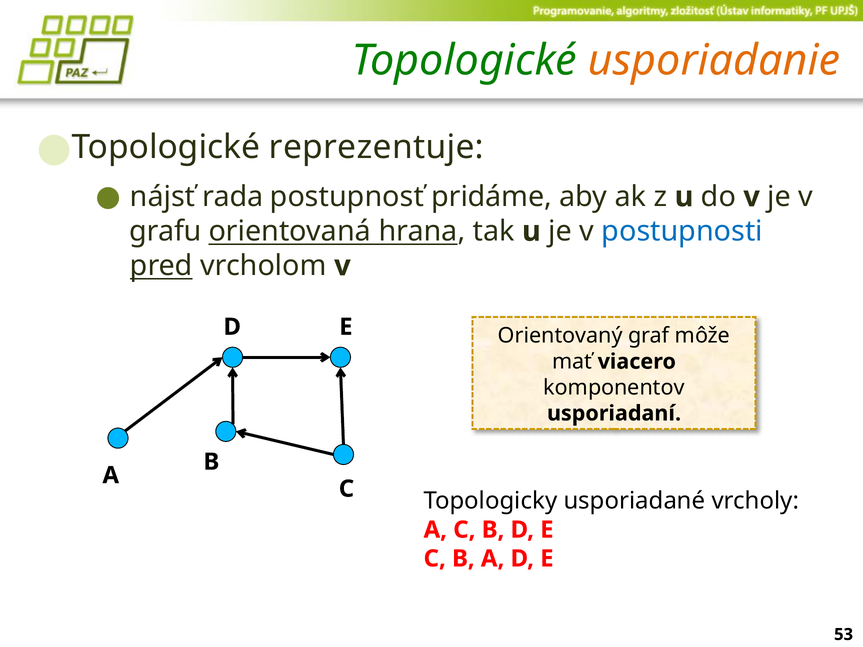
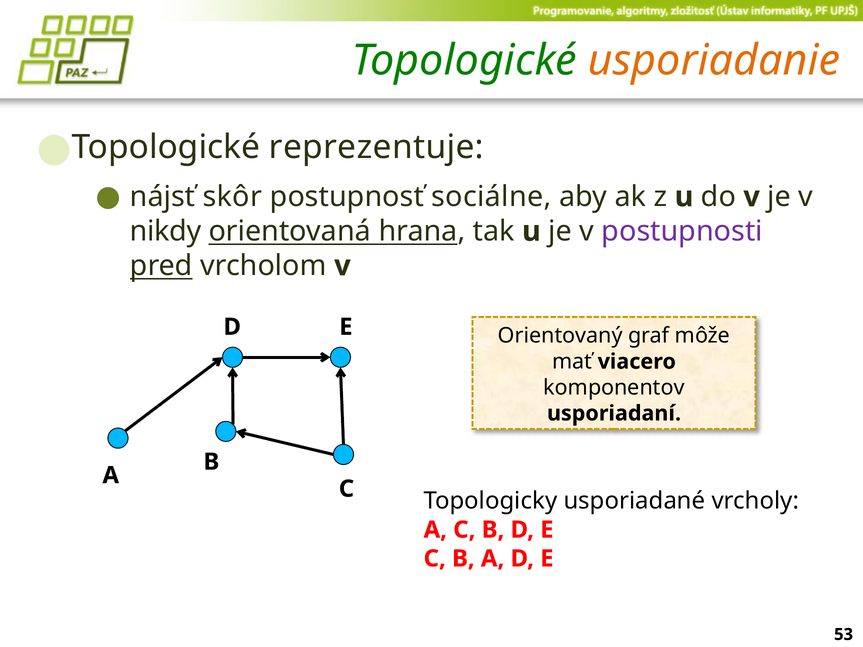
rada: rada -> skôr
pridáme: pridáme -> sociálne
grafu: grafu -> nikdy
postupnosti colour: blue -> purple
